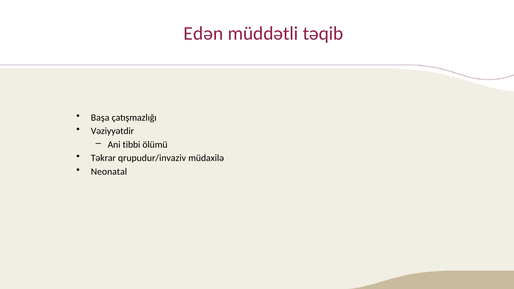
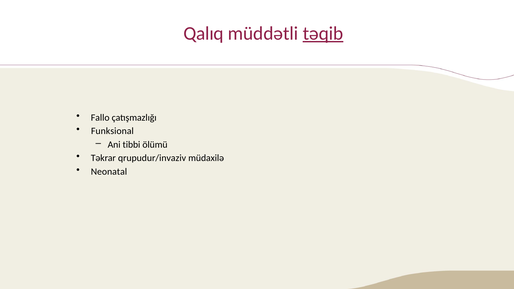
Edən: Edən -> Qalıq
təqib underline: none -> present
Başa: Başa -> Fallo
Vəziyyətdir: Vəziyyətdir -> Funksional
